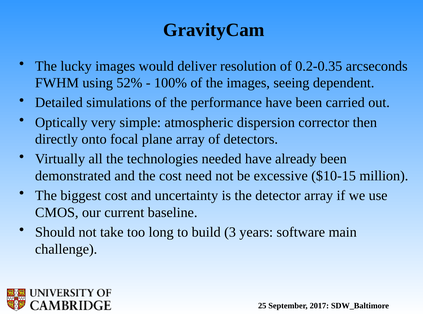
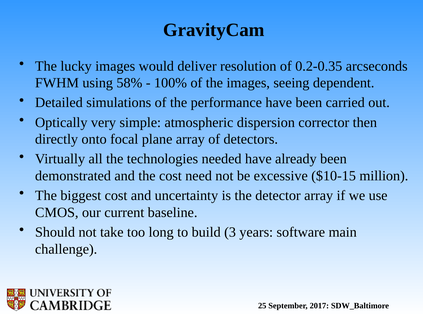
52%: 52% -> 58%
